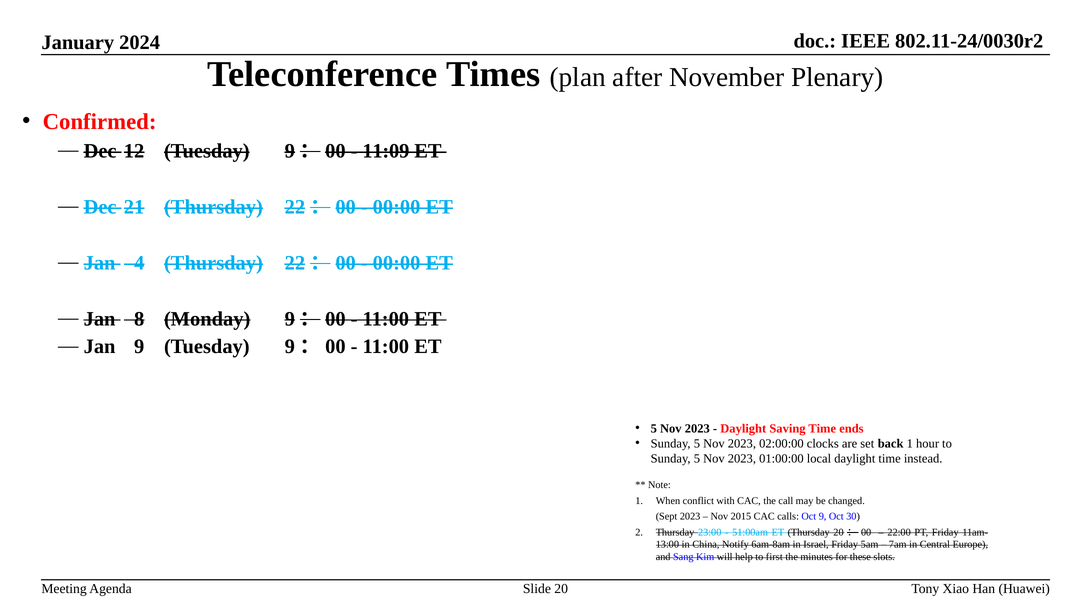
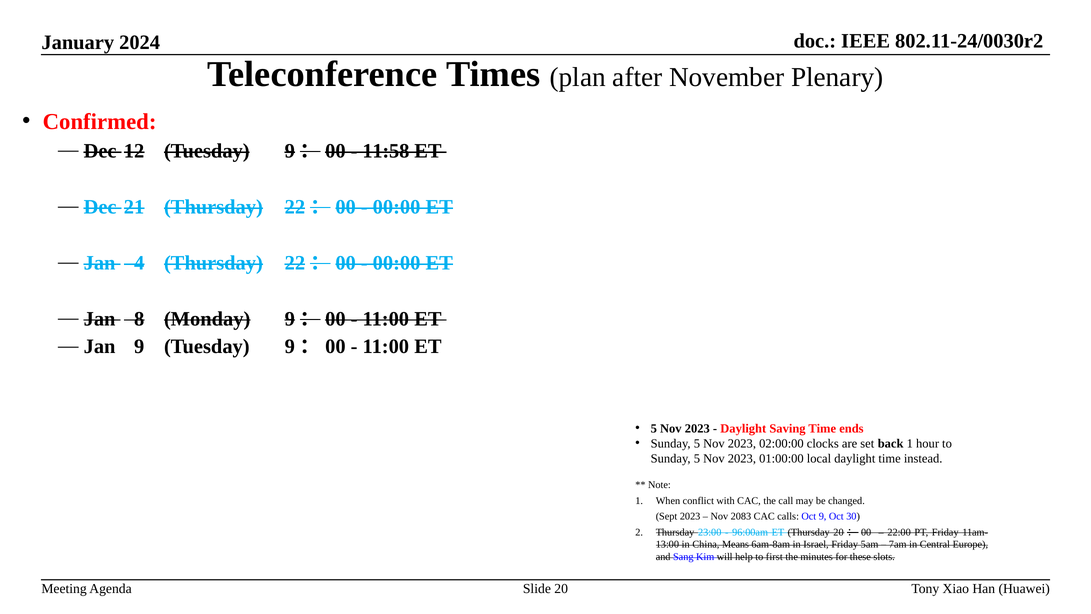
11:09: 11:09 -> 11:58
2015: 2015 -> 2083
51:00am: 51:00am -> 96:00am
Notify: Notify -> Means
